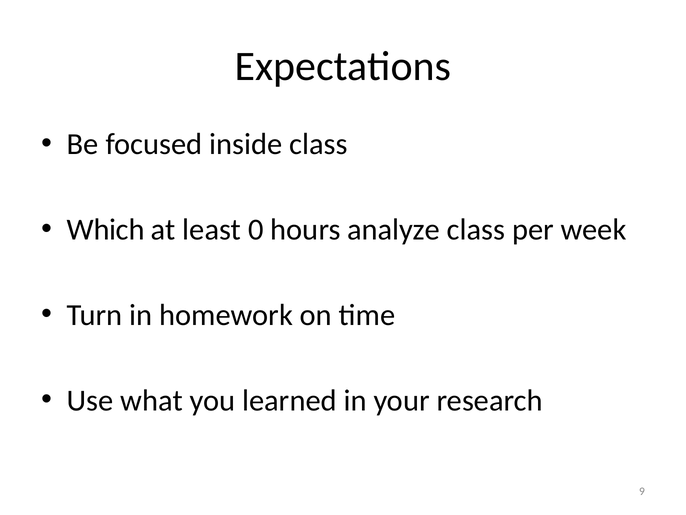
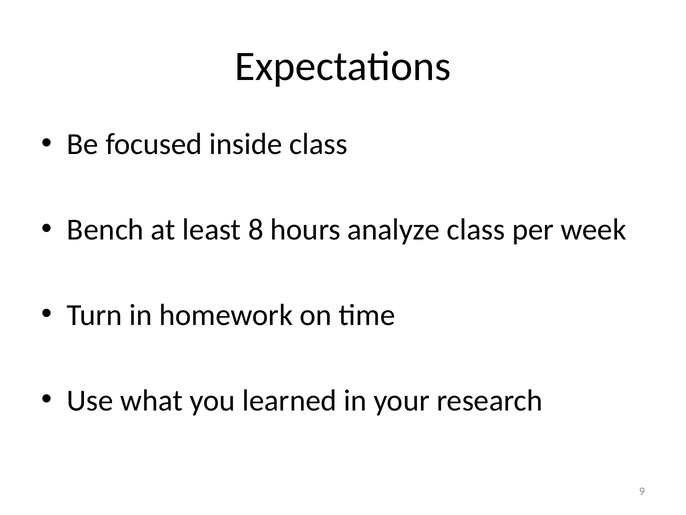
Which: Which -> Bench
0: 0 -> 8
